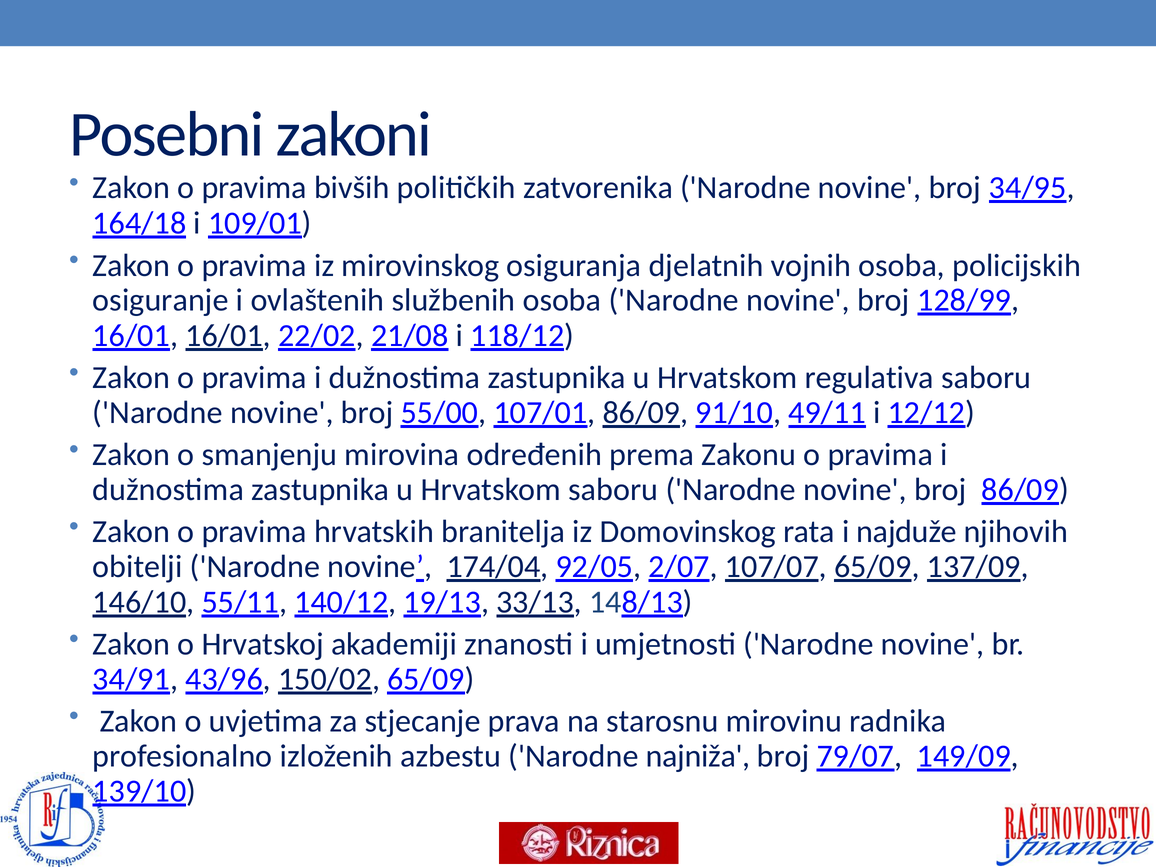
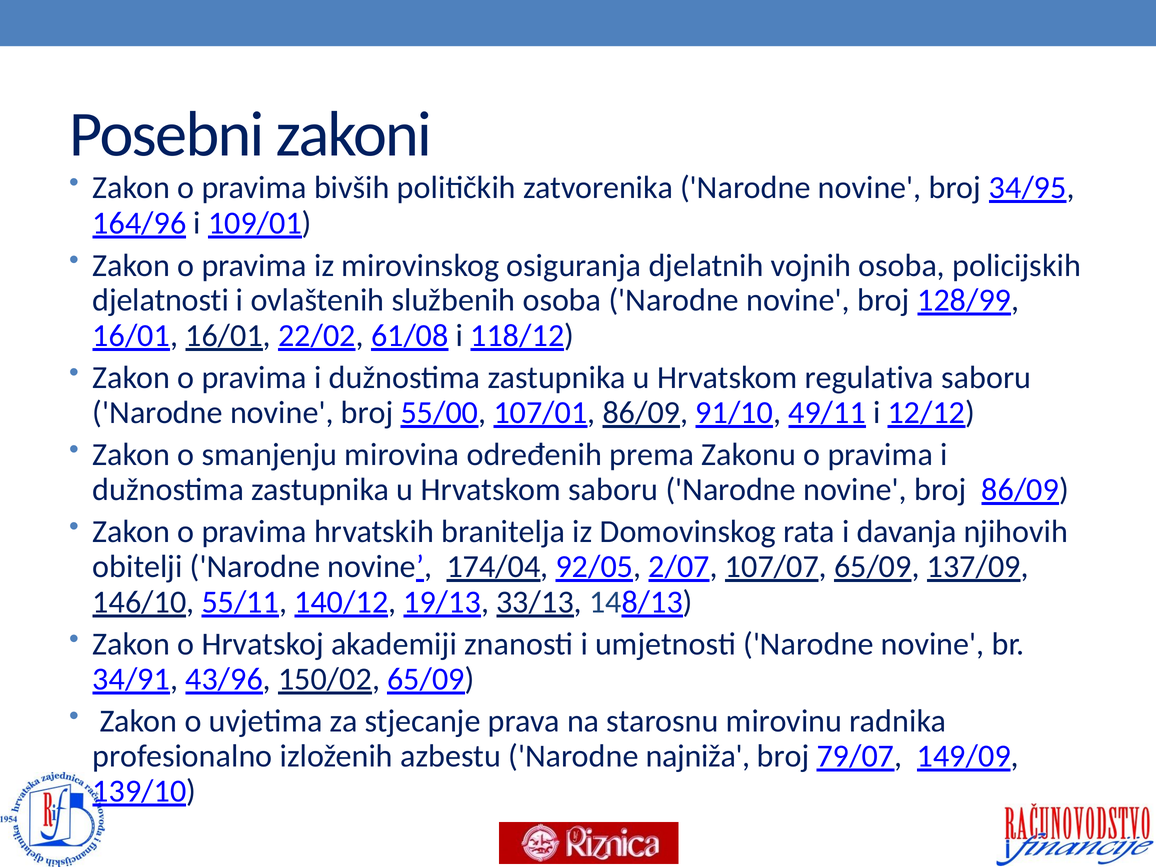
164/18: 164/18 -> 164/96
osiguranje: osiguranje -> djelatnosti
21/08: 21/08 -> 61/08
najduže: najduže -> davanja
